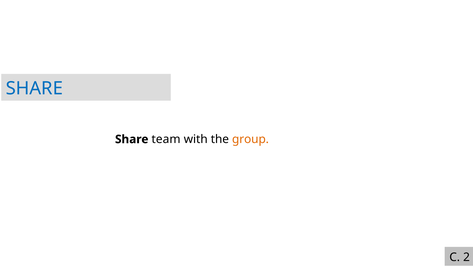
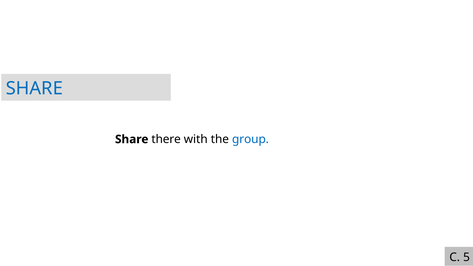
team: team -> there
group colour: orange -> blue
2: 2 -> 5
